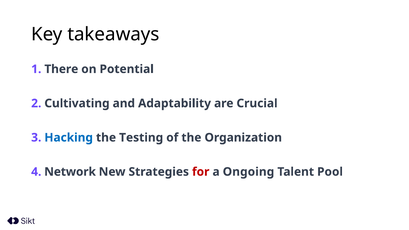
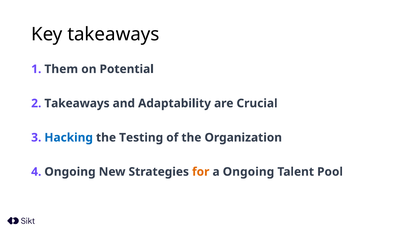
There: There -> Them
Cultivating at (77, 103): Cultivating -> Takeaways
Network at (70, 172): Network -> Ongoing
for colour: red -> orange
